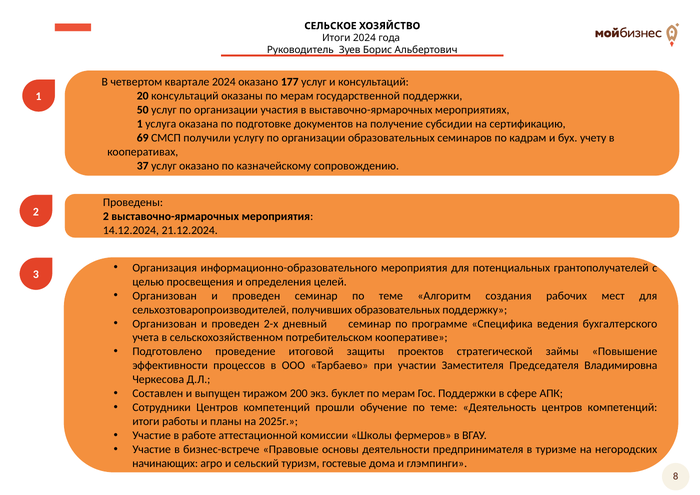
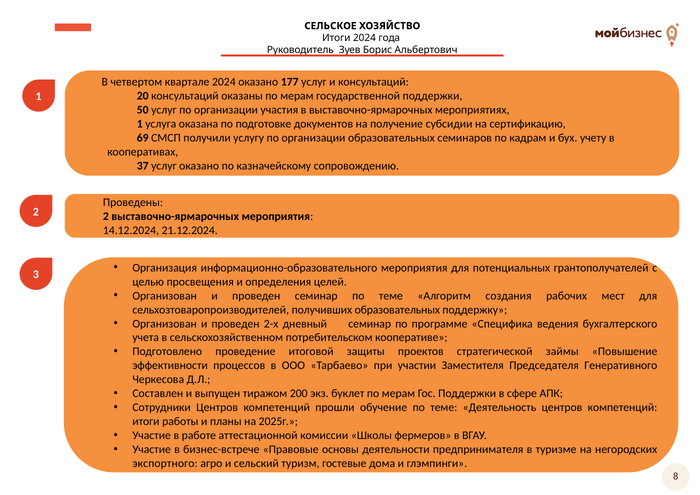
Владимировна: Владимировна -> Генеративного
начинающих: начинающих -> экспортного
